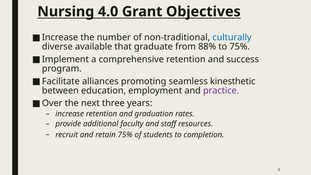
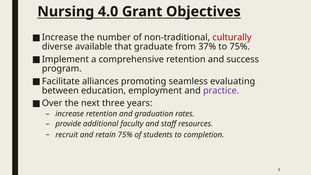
culturally colour: blue -> red
88%: 88% -> 37%
kinesthetic: kinesthetic -> evaluating
